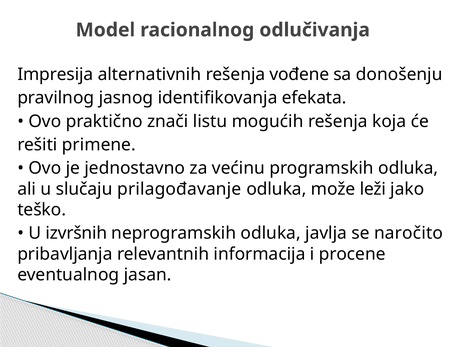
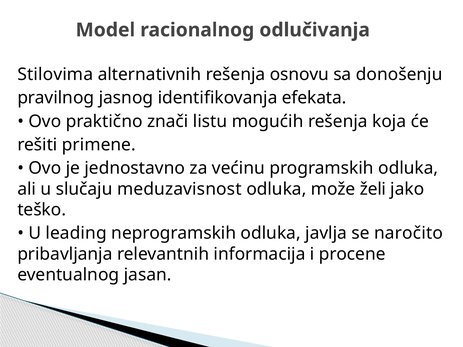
Impresija: Impresija -> Stilovima
vođene: vođene -> osnovu
prilagođavanje: prilagođavanje -> meduzavisnost
leži: leži -> želi
izvršnih: izvršnih -> leading
